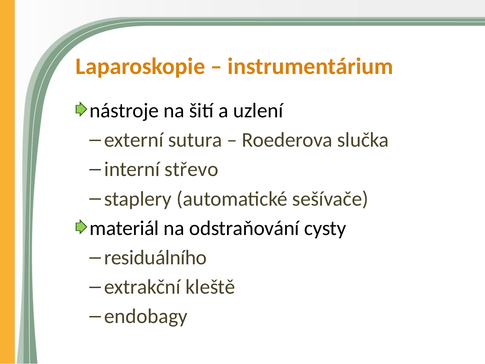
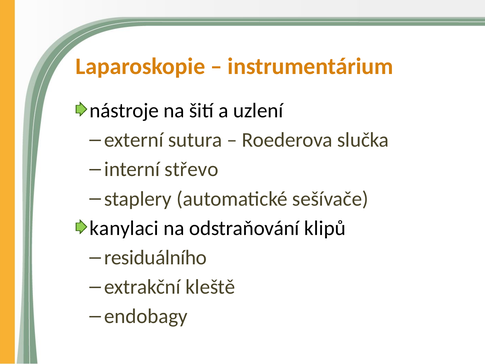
materiál: materiál -> kanylaci
cysty: cysty -> klipů
